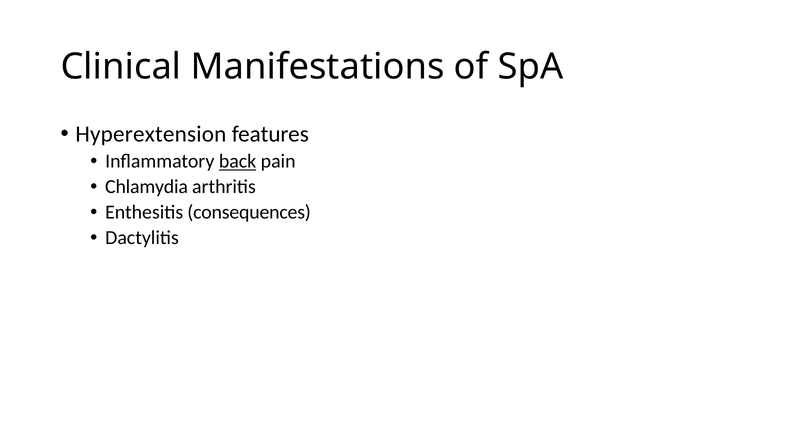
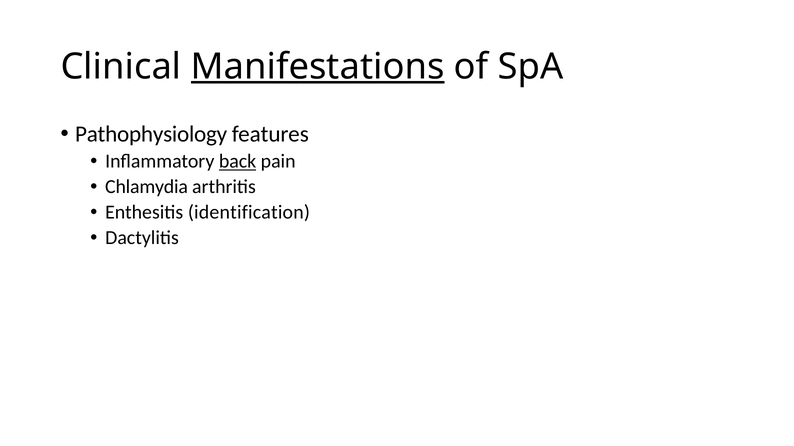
Manifestations underline: none -> present
Hyperextension: Hyperextension -> Pathophysiology
consequences: consequences -> identification
